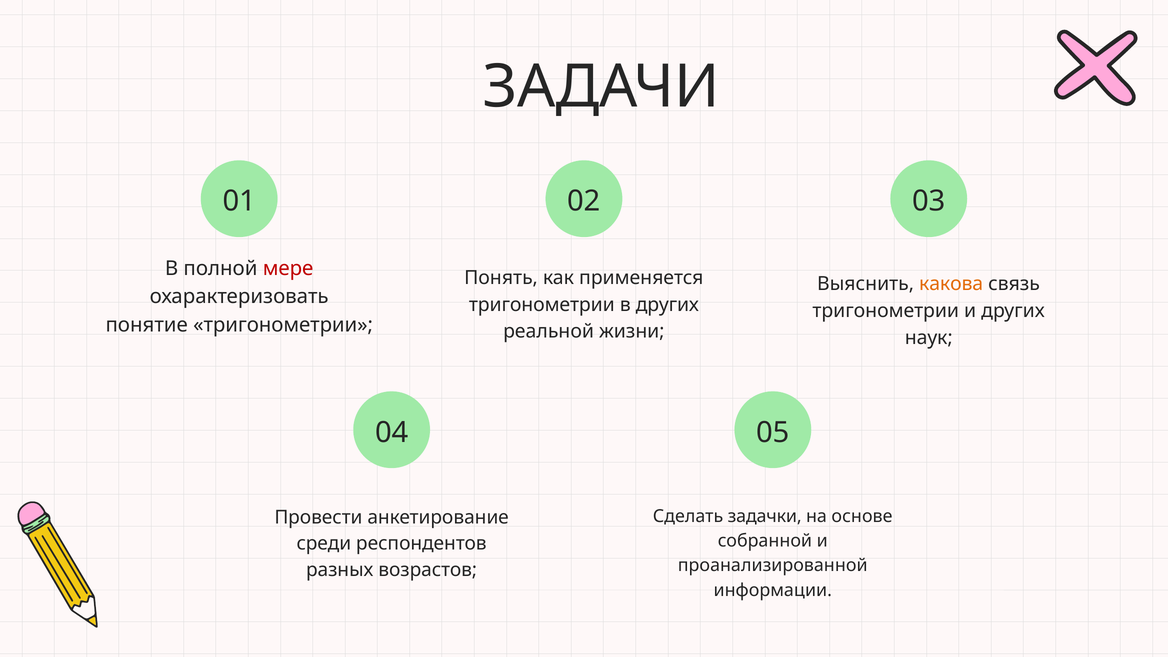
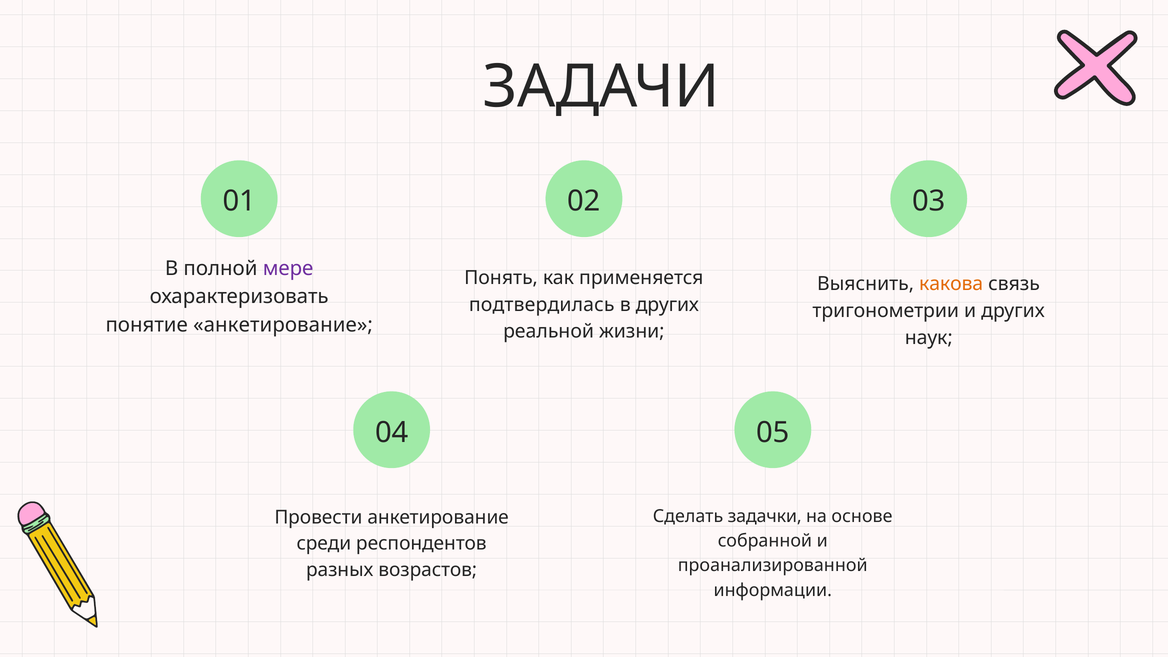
мере colour: red -> purple
тригонометрии at (542, 305): тригонометрии -> подтвердилась
понятие тригонометрии: тригонометрии -> анкетирование
